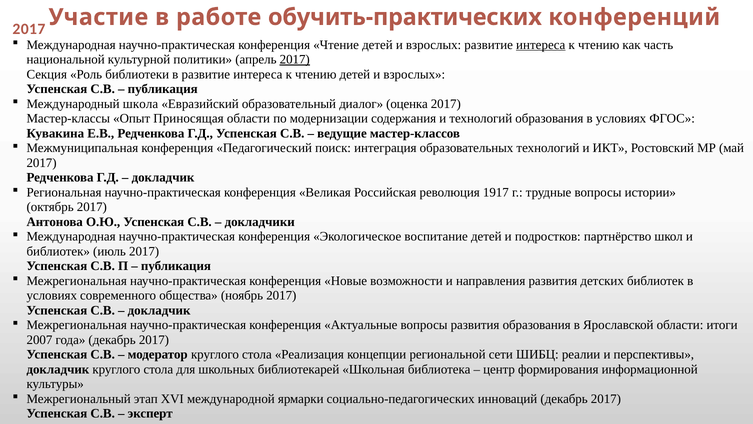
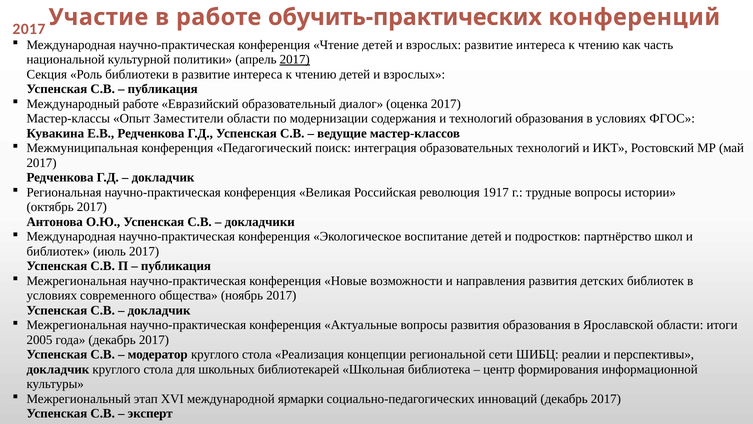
интереса at (541, 45) underline: present -> none
Международный школа: школа -> работе
Приносящая: Приносящая -> Заместители
2007: 2007 -> 2005
